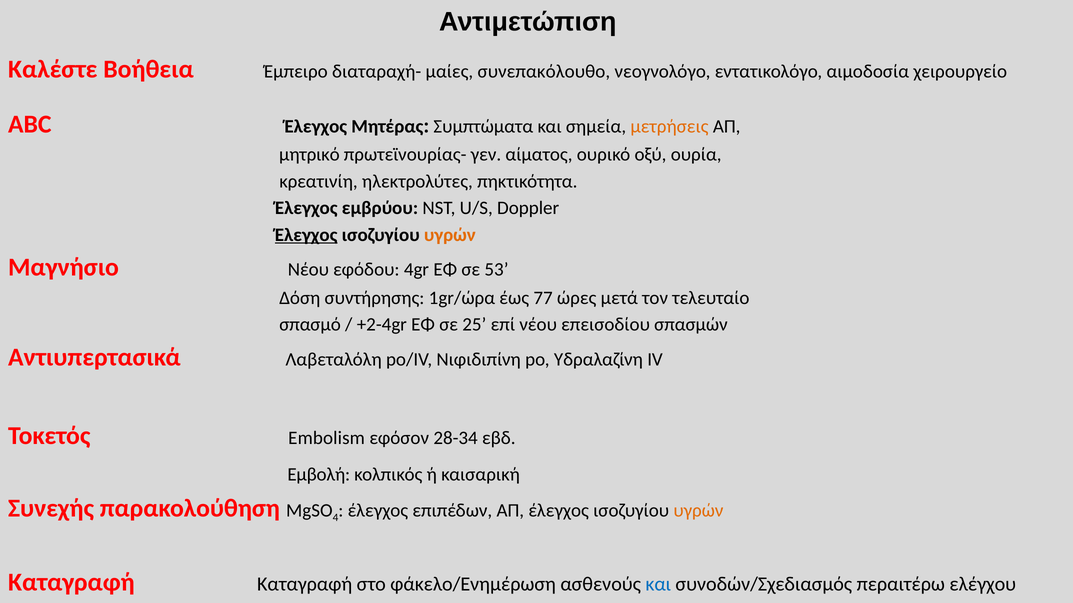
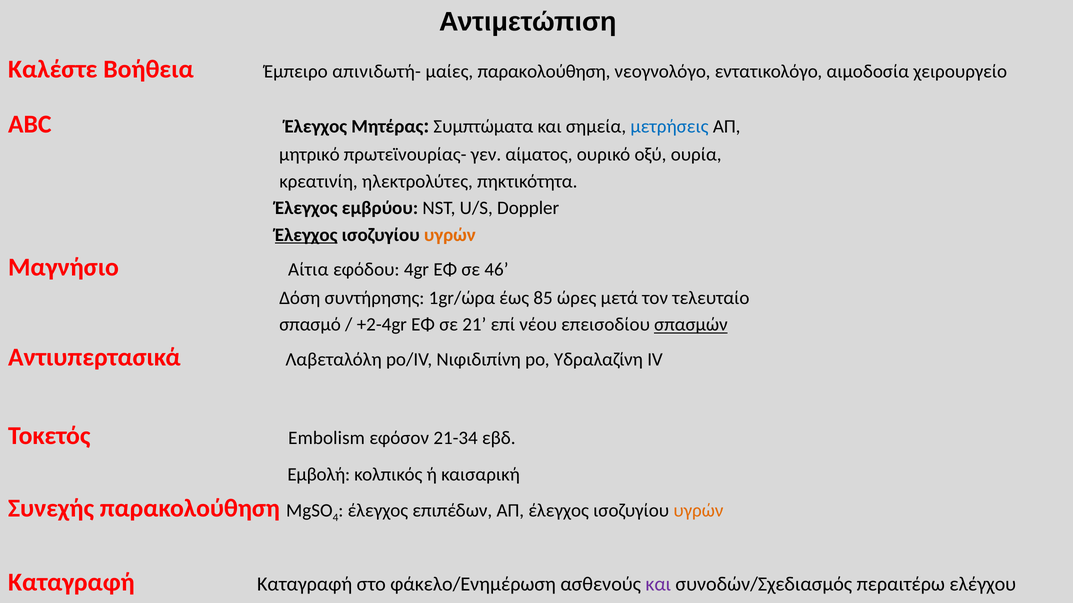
διαταραχή-: διαταραχή- -> απινιδωτή-
μαίες συνεπακόλουθο: συνεπακόλουθο -> παρακολούθηση
μετρήσεις colour: orange -> blue
Μαγνήσιο Νέου: Νέου -> Αίτια
53: 53 -> 46
77: 77 -> 85
25: 25 -> 21
σπασμών underline: none -> present
28-34: 28-34 -> 21-34
και at (658, 585) colour: blue -> purple
